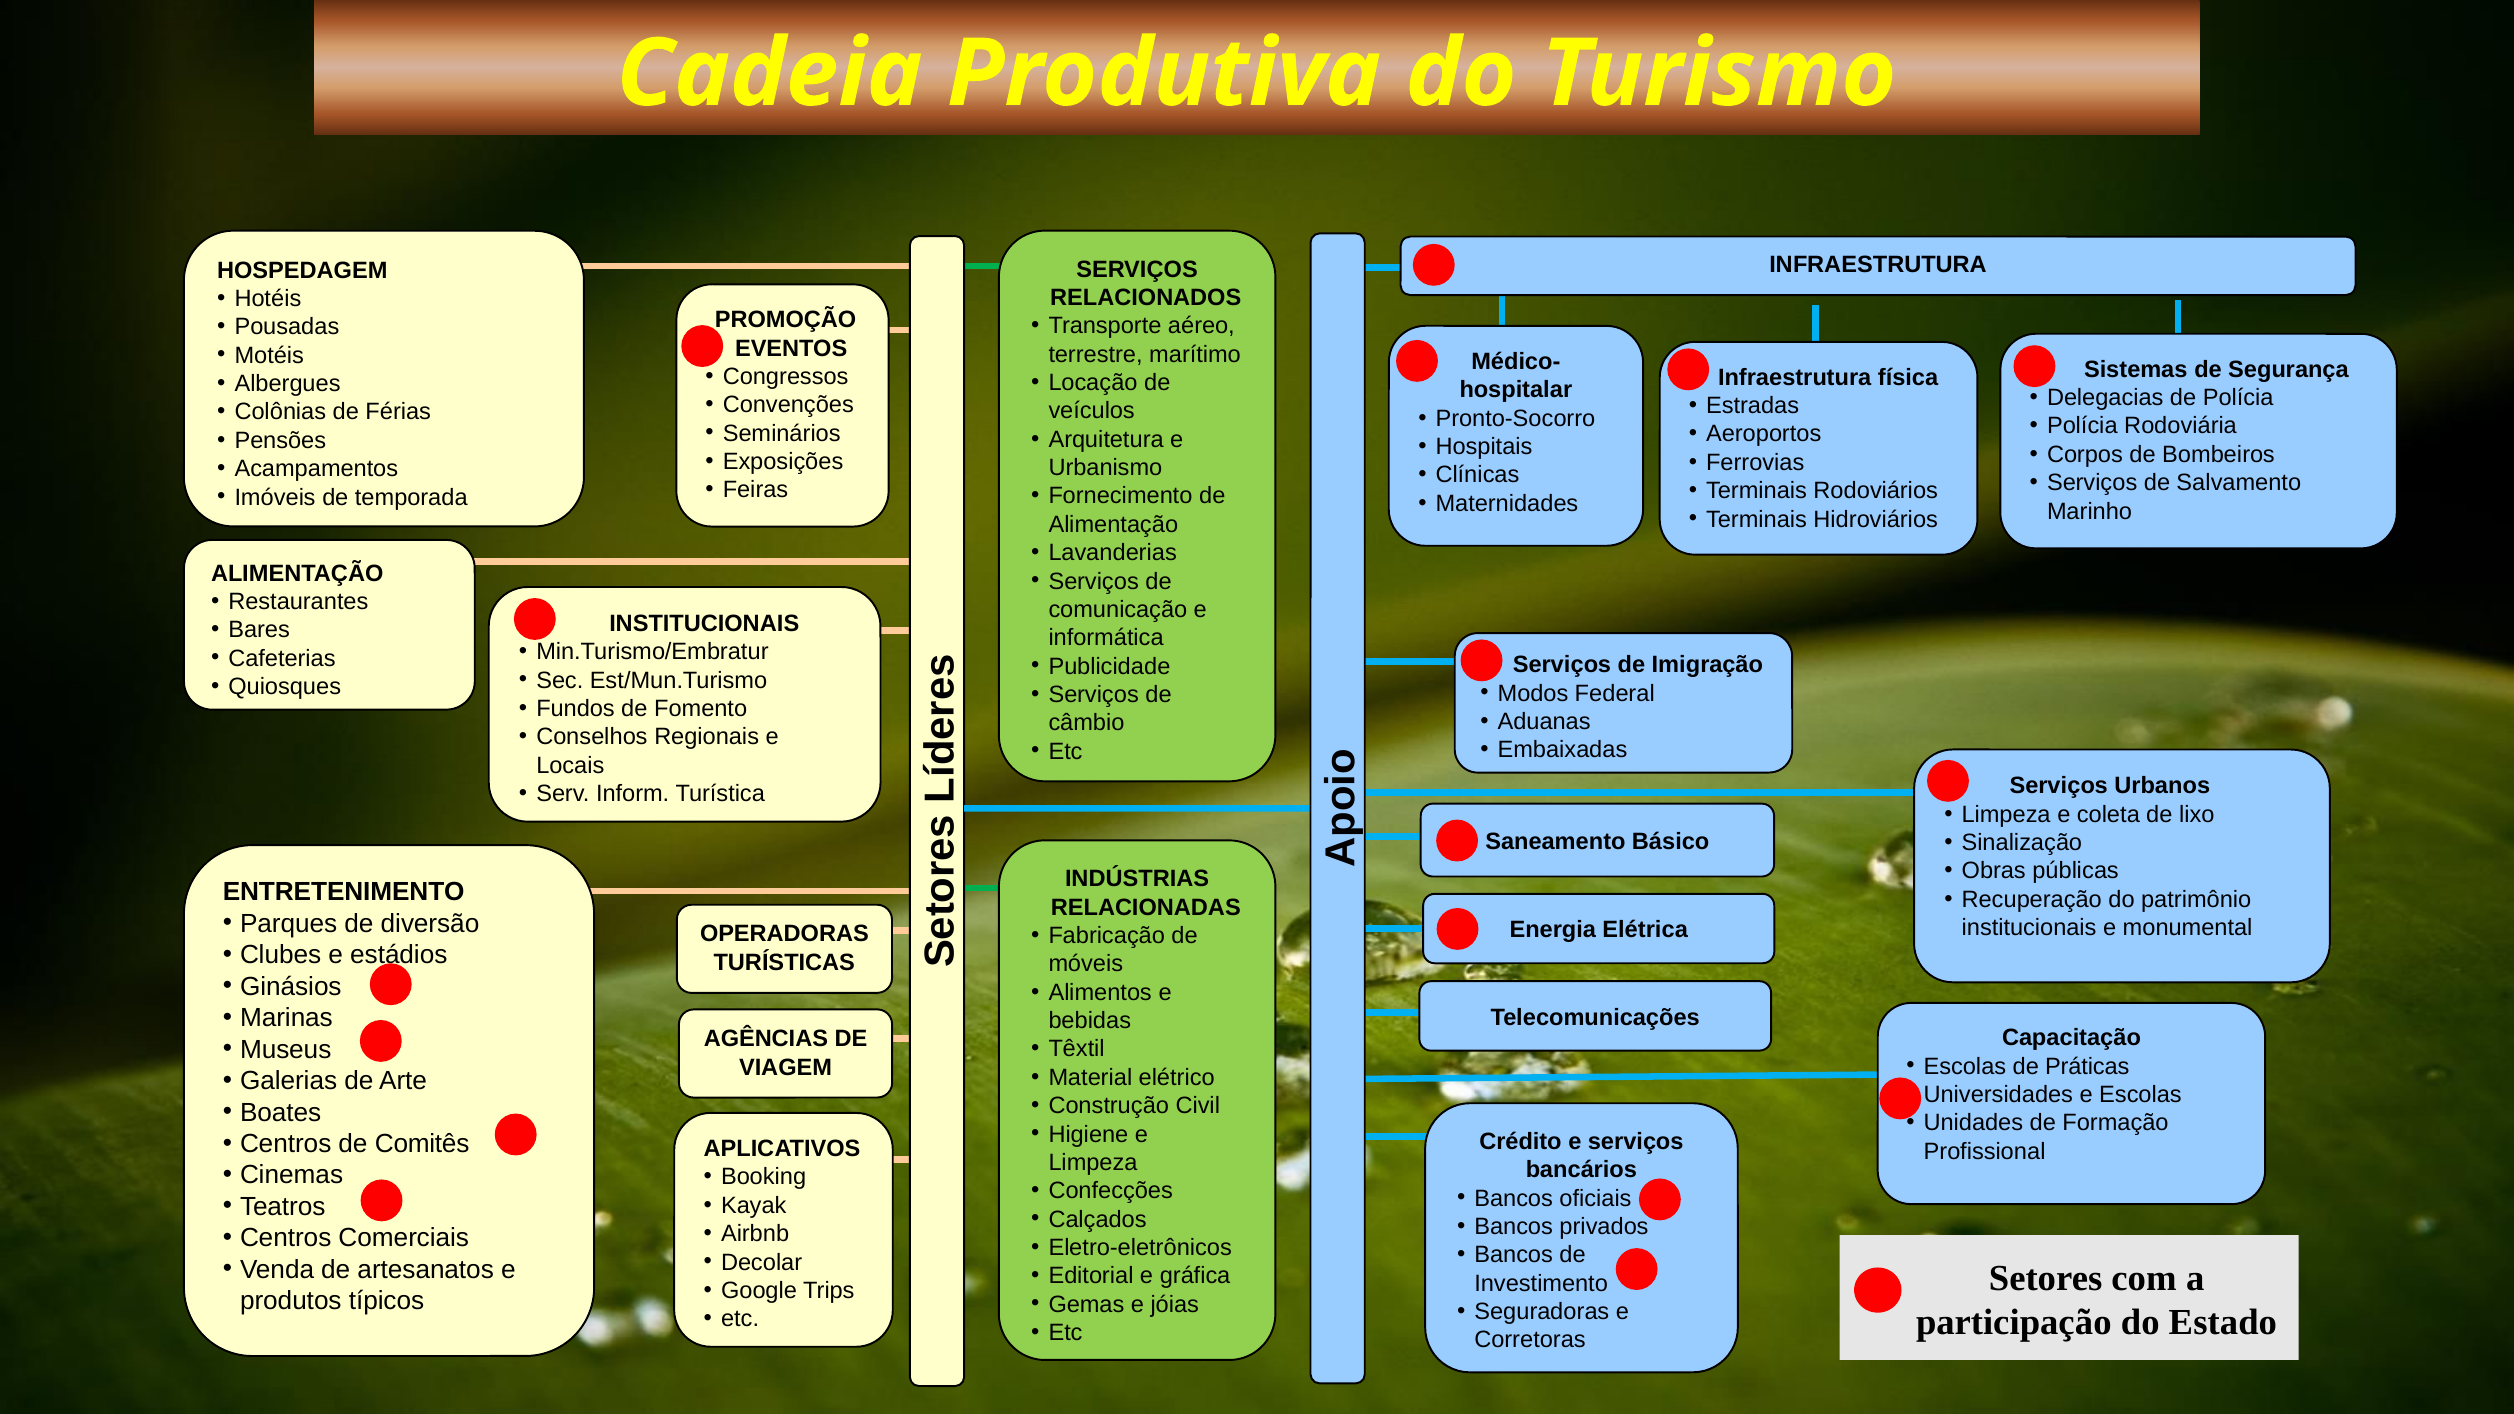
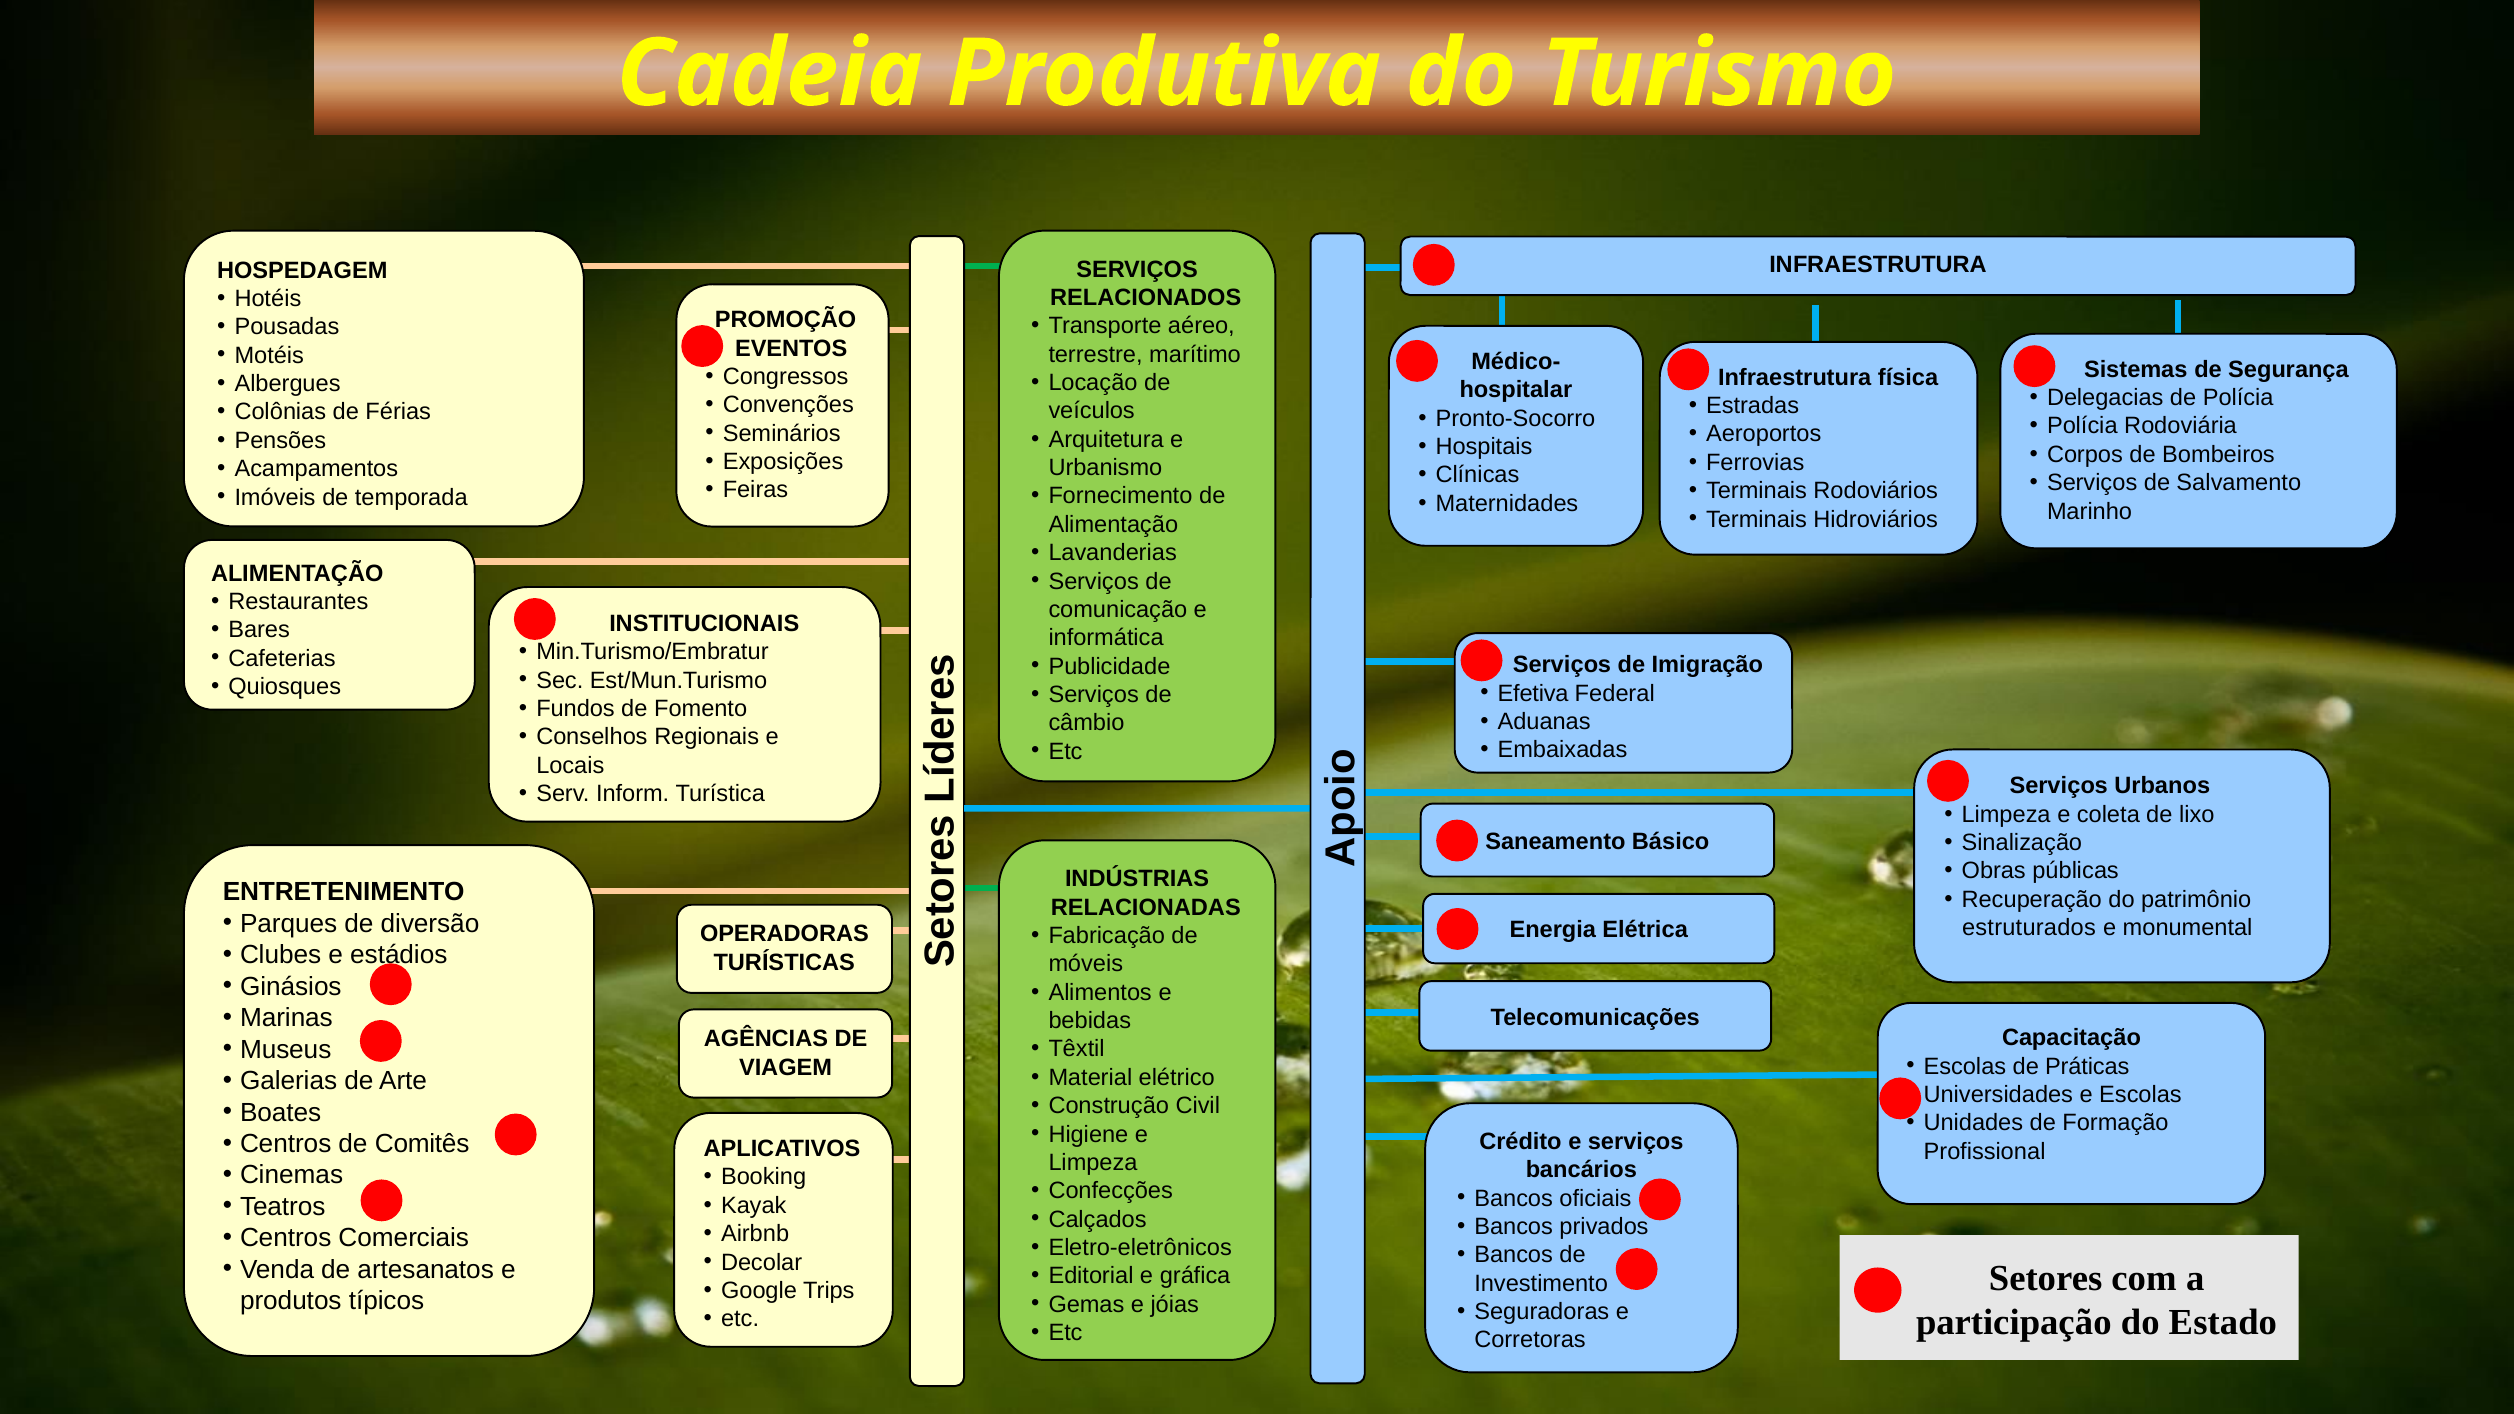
Modos: Modos -> Efetiva
institucionais at (2029, 928): institucionais -> estruturados
